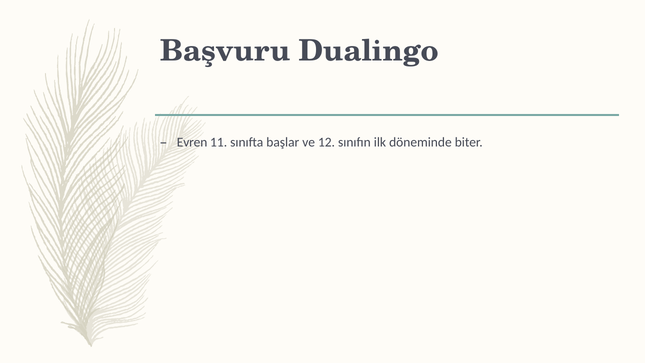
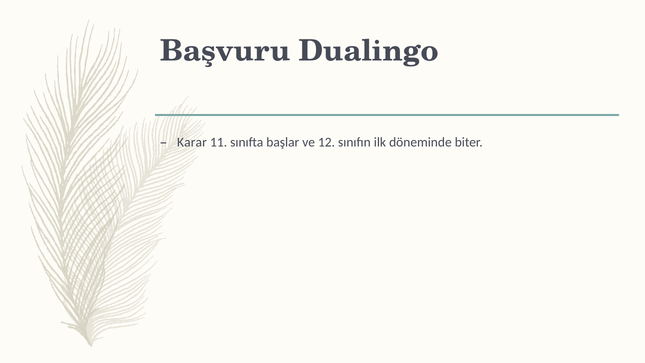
Evren: Evren -> Karar
